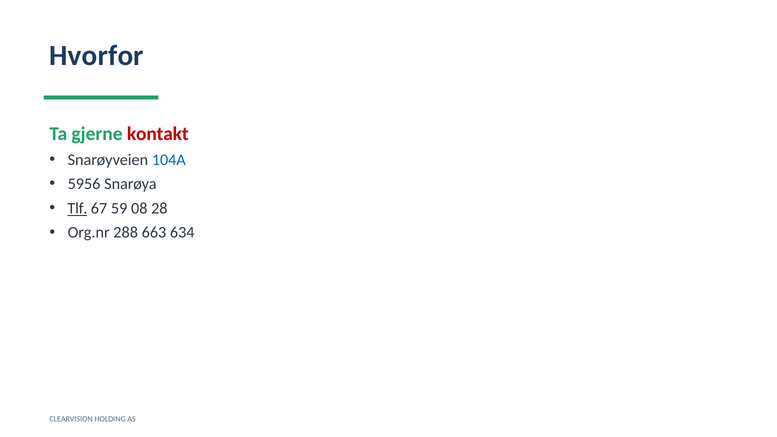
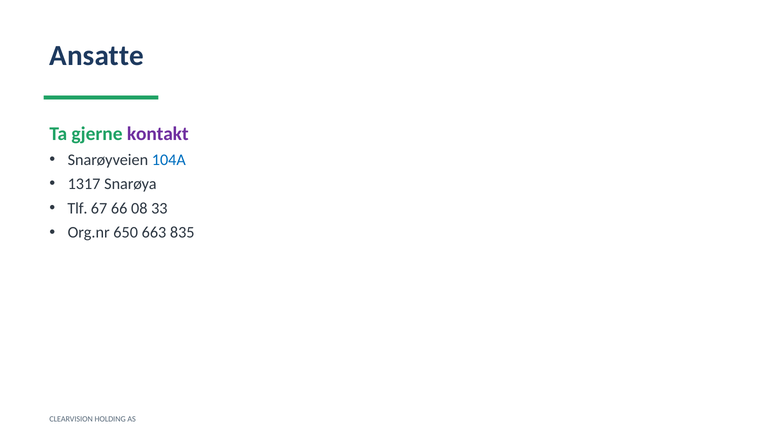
Hvorfor: Hvorfor -> Ansatte
kontakt colour: red -> purple
5956: 5956 -> 1317
Tlf underline: present -> none
59: 59 -> 66
28: 28 -> 33
288: 288 -> 650
634: 634 -> 835
